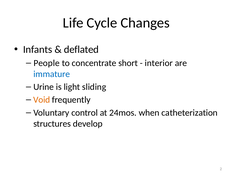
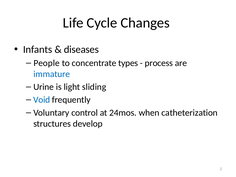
deflated: deflated -> diseases
short: short -> types
interior: interior -> process
Void colour: orange -> blue
